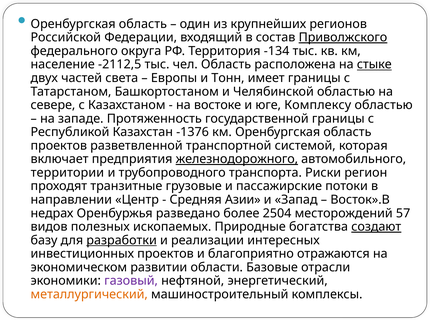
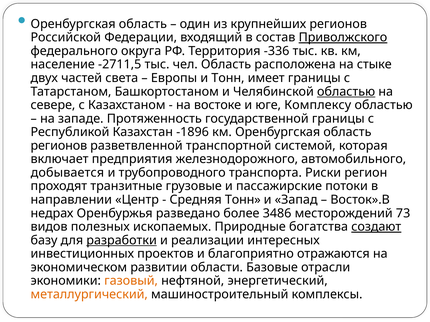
-134: -134 -> -336
-2112,5: -2112,5 -> -2711,5
стыке underline: present -> none
областью at (346, 92) underline: none -> present
-1376: -1376 -> -1896
проектов at (59, 146): проектов -> регионов
железнодорожного underline: present -> none
территории: территории -> добывается
Средняя Азии: Азии -> Тонн
2504: 2504 -> 3486
57: 57 -> 73
газовый colour: purple -> orange
